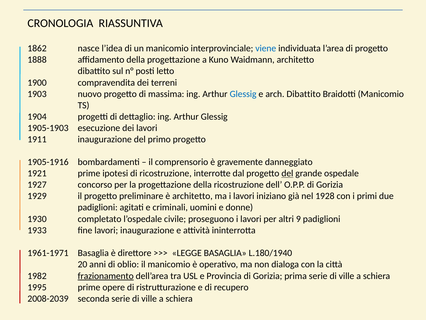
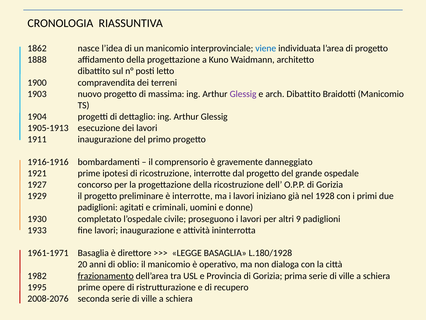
Glessig at (243, 94) colour: blue -> purple
1905-1903: 1905-1903 -> 1905-1913
1905-1916: 1905-1916 -> 1916-1916
del at (287, 173) underline: present -> none
è architetto: architetto -> interrotte
L.180/1940: L.180/1940 -> L.180/1928
2008-2039: 2008-2039 -> 2008-2076
